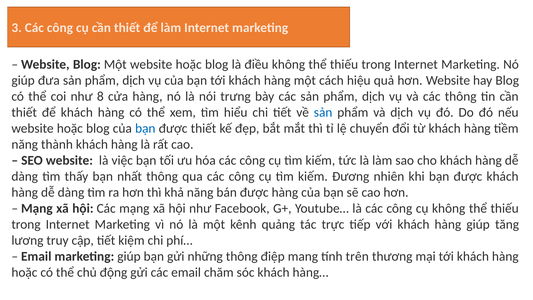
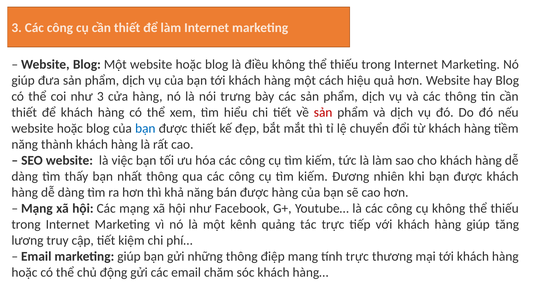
như 8: 8 -> 3
sản at (323, 112) colour: blue -> red
tính trên: trên -> trực
